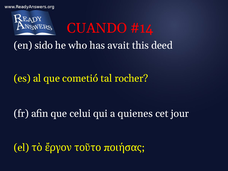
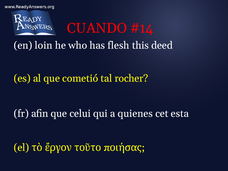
sido: sido -> loin
avait: avait -> flesh
jour: jour -> esta
